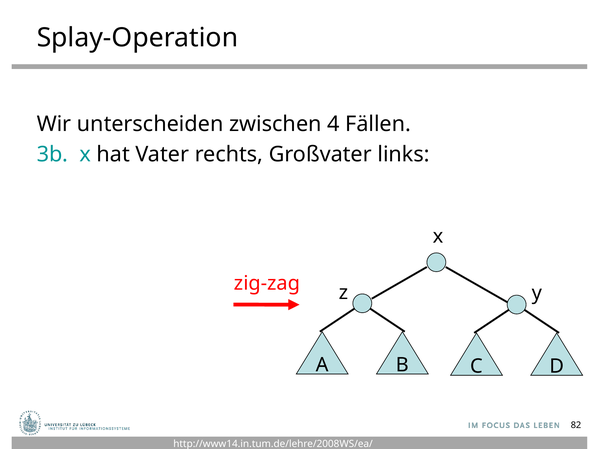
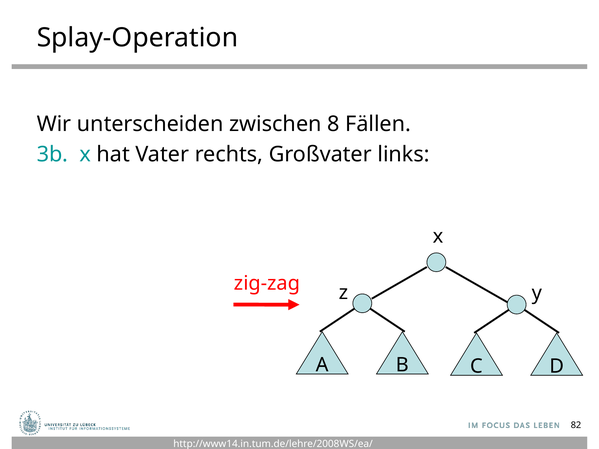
4: 4 -> 8
